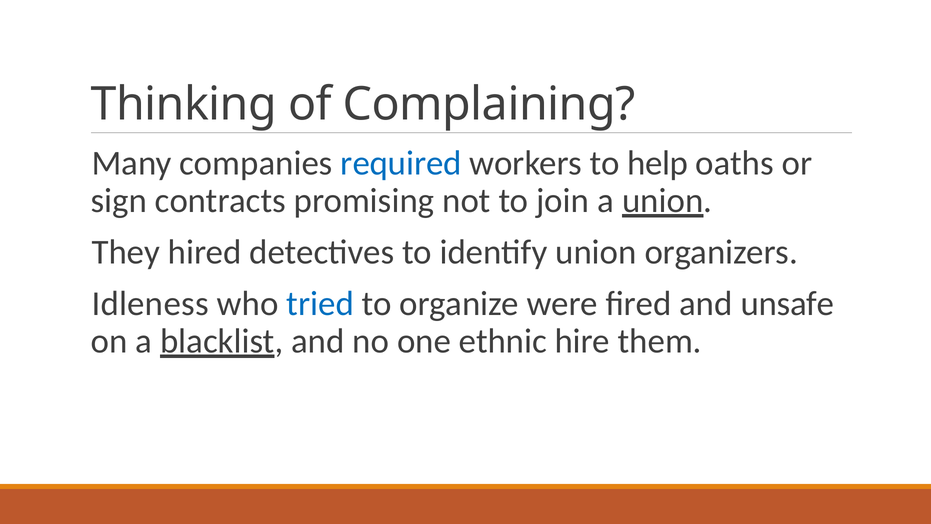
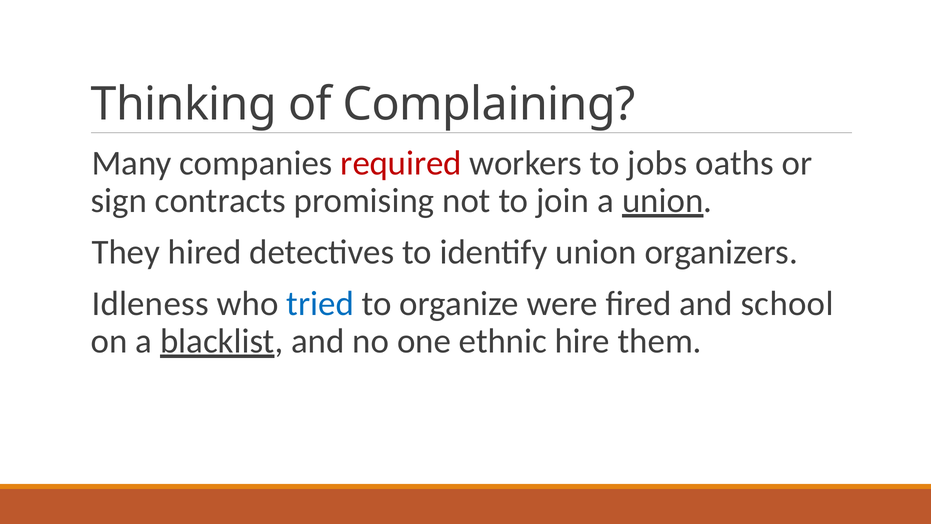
required colour: blue -> red
help: help -> jobs
unsafe: unsafe -> school
